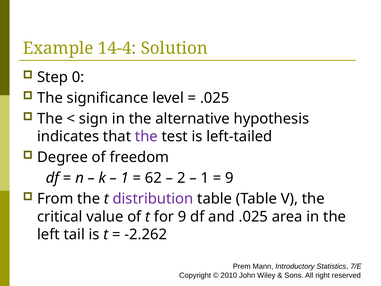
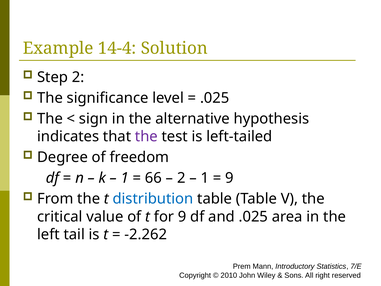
Step 0: 0 -> 2
62: 62 -> 66
distribution colour: purple -> blue
